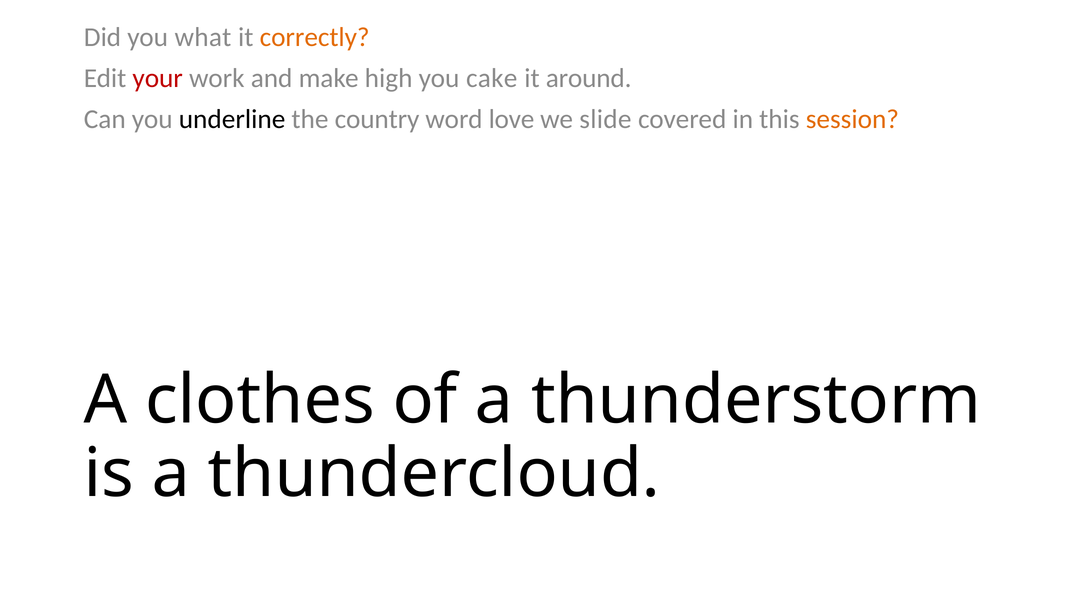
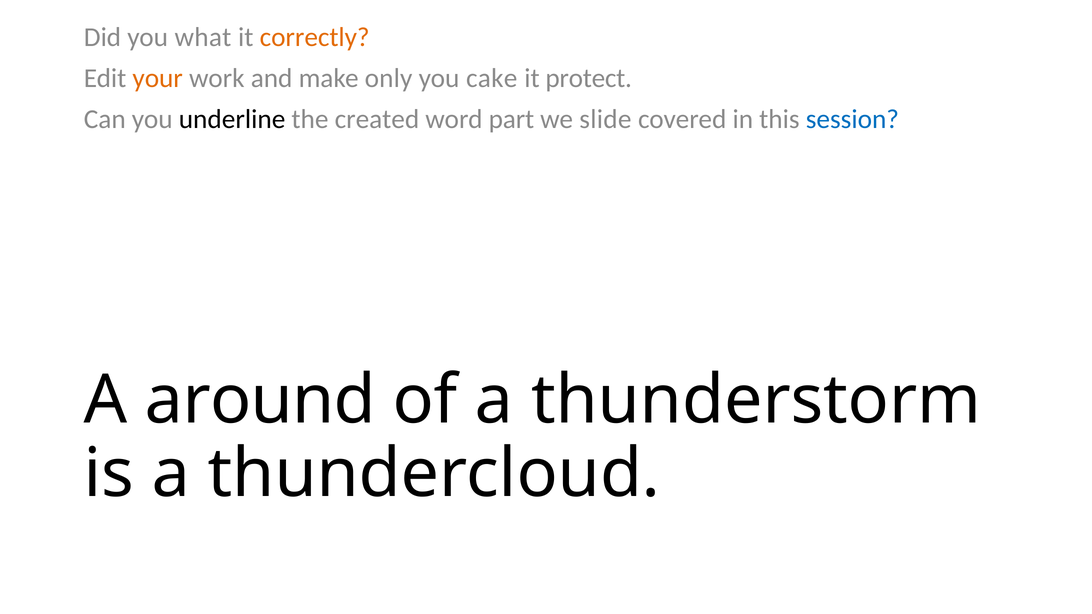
your colour: red -> orange
high: high -> only
around: around -> protect
country: country -> created
love: love -> part
session colour: orange -> blue
clothes: clothes -> around
